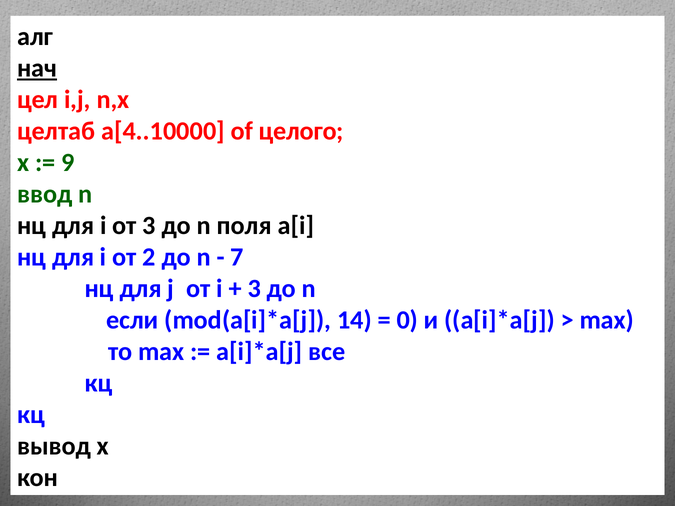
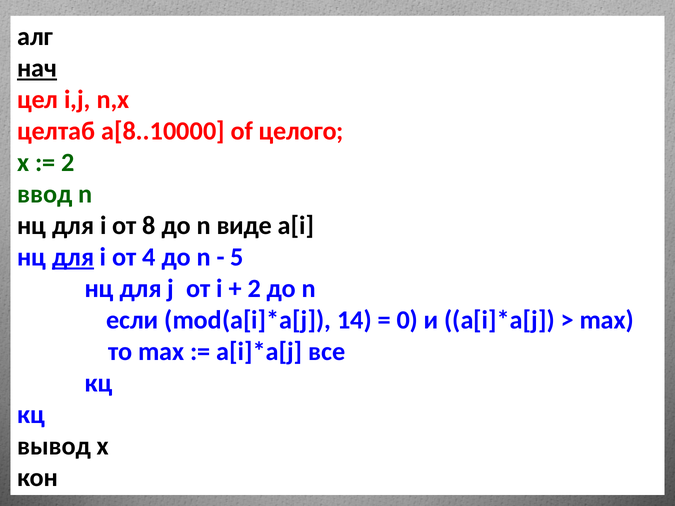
а[4..10000: а[4..10000 -> а[8..10000
9 at (68, 163): 9 -> 2
от 3: 3 -> 8
поля: поля -> виде
для at (73, 257) underline: none -> present
2: 2 -> 4
7: 7 -> 5
3 at (254, 289): 3 -> 2
